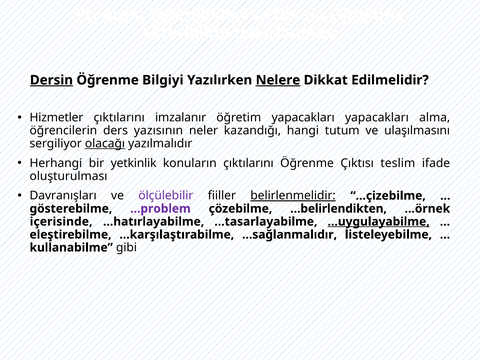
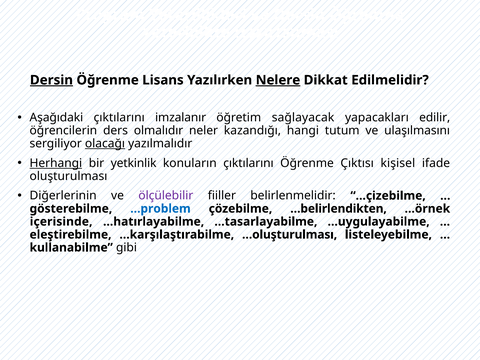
Bilgiyi: Bilgiyi -> Lisans
Hizmetler: Hizmetler -> Aşağıdaki
öğretim yapacakları: yapacakları -> sağlayacak
alma: alma -> edilir
yazısının: yazısının -> olmalıdır
Herhangi underline: none -> present
teslim: teslim -> kişisel
Davranışları: Davranışları -> Diğerlerinin
belirlenmelidir underline: present -> none
…problem colour: purple -> blue
…uygulayabilme underline: present -> none
…sağlanmalıdır: …sağlanmalıdır -> …oluşturulması
